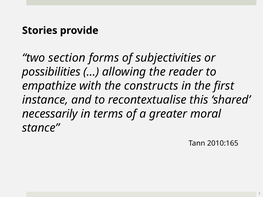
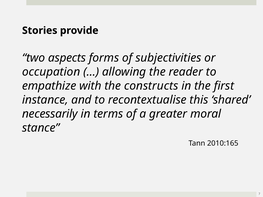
section: section -> aspects
possibilities: possibilities -> occupation
